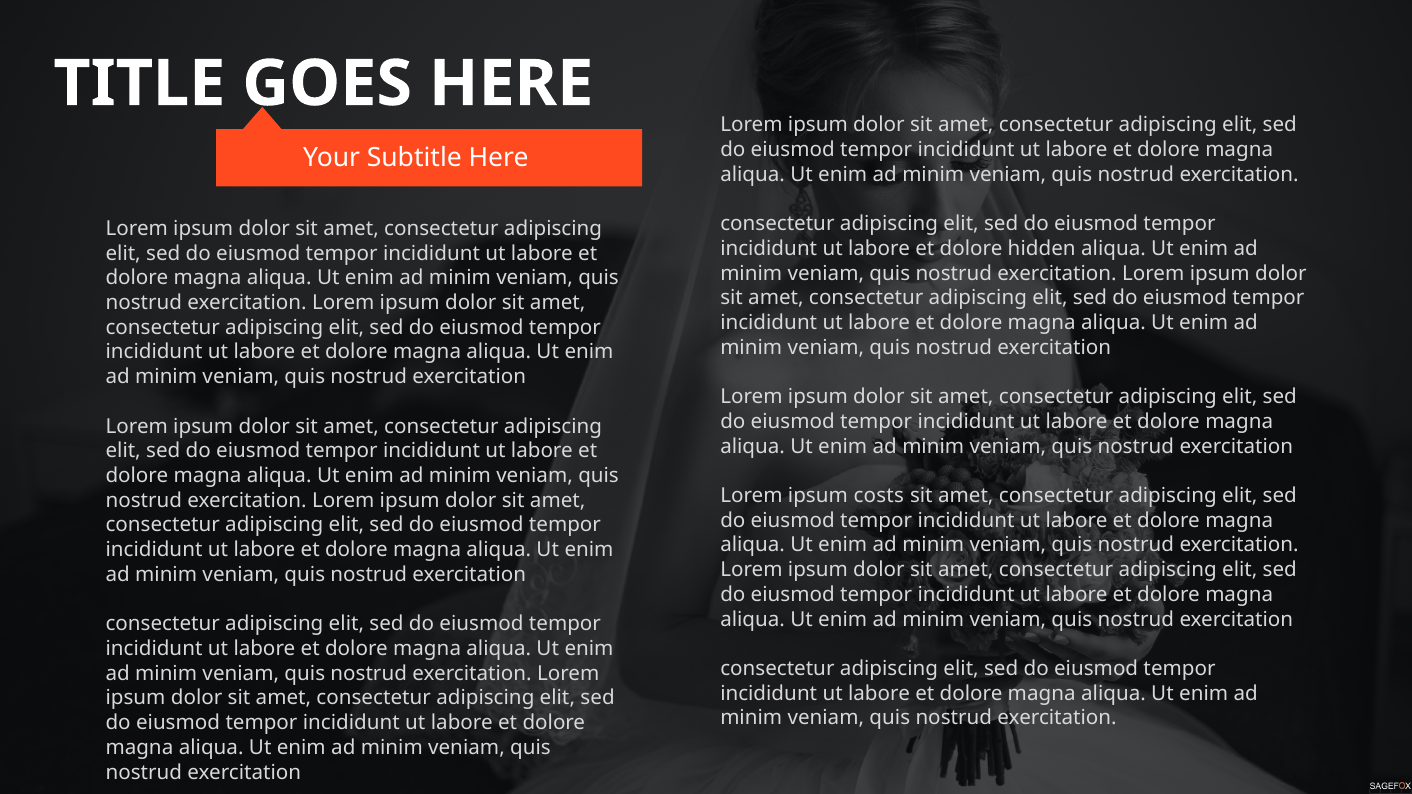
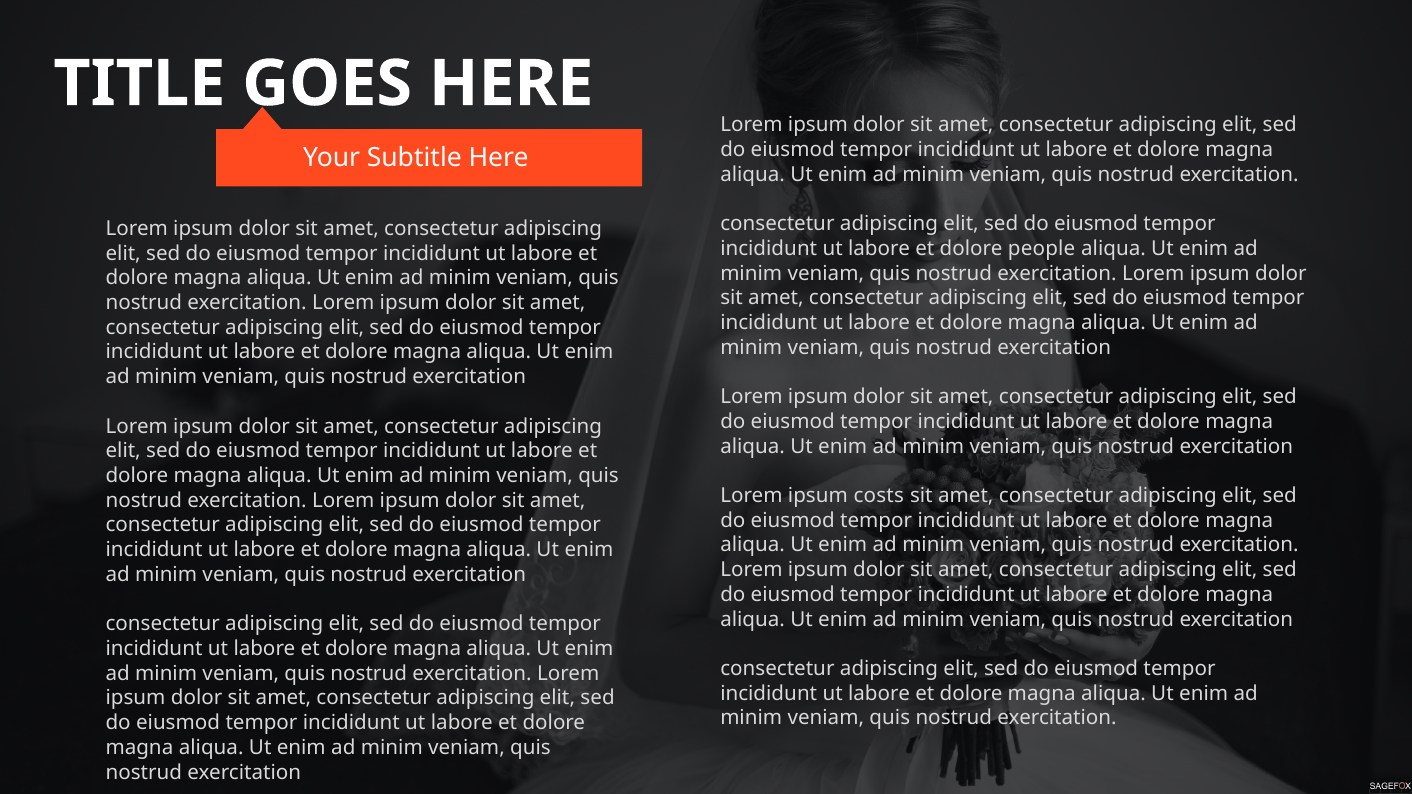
hidden: hidden -> people
